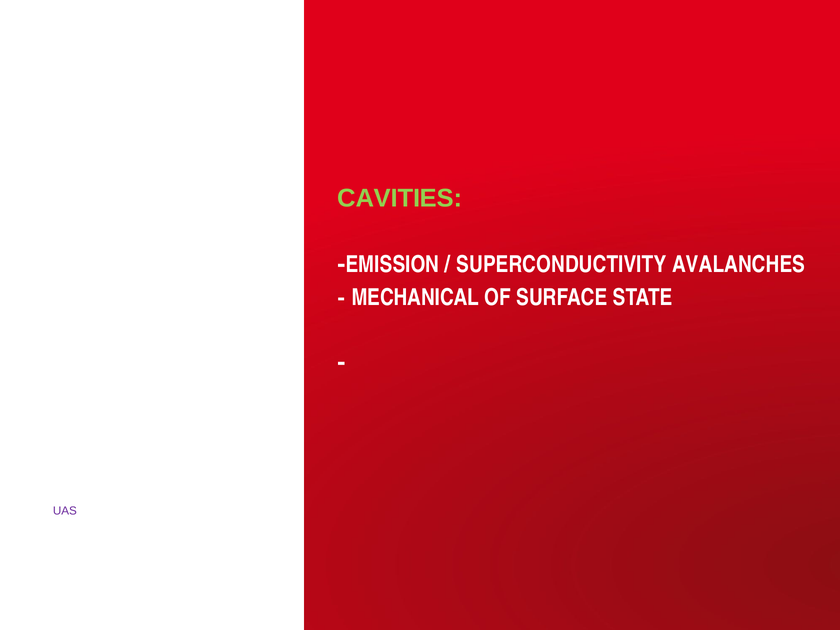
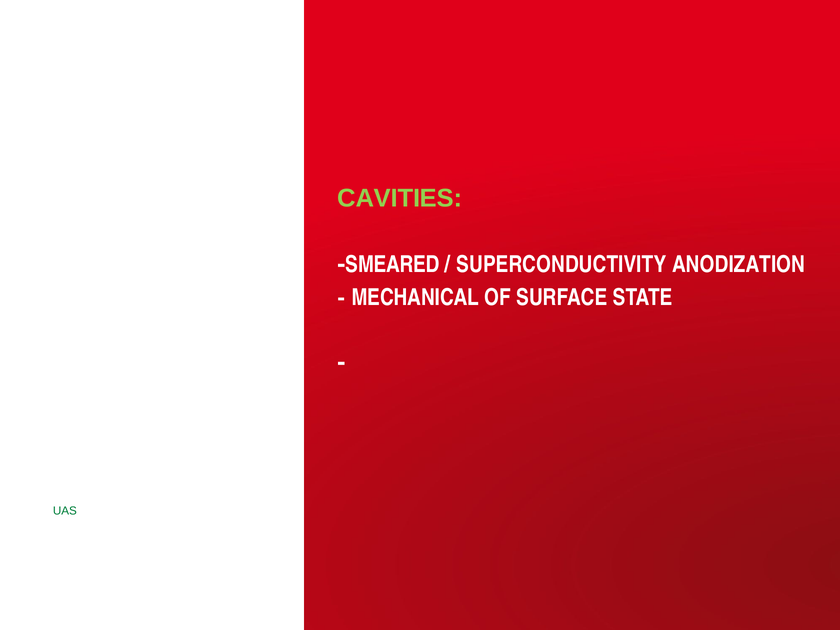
EMISSION: EMISSION -> SMEARED
AVALANCHES: AVALANCHES -> ANODIZATION
UAS colour: purple -> green
